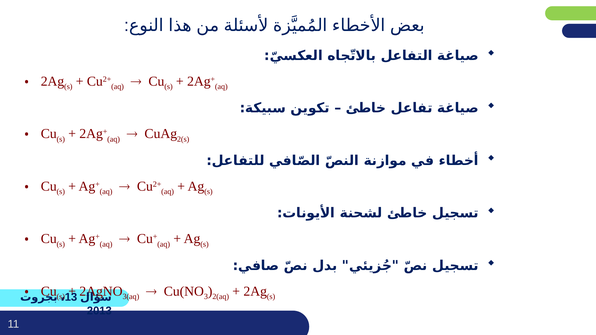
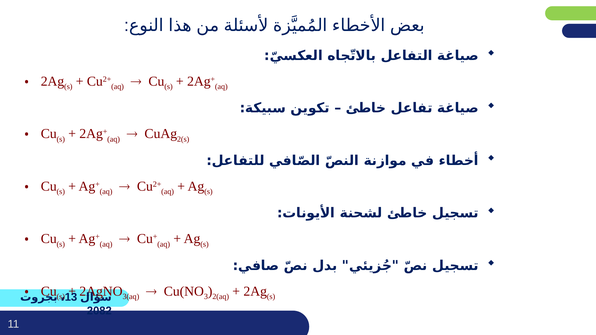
2013: 2013 -> 2082
